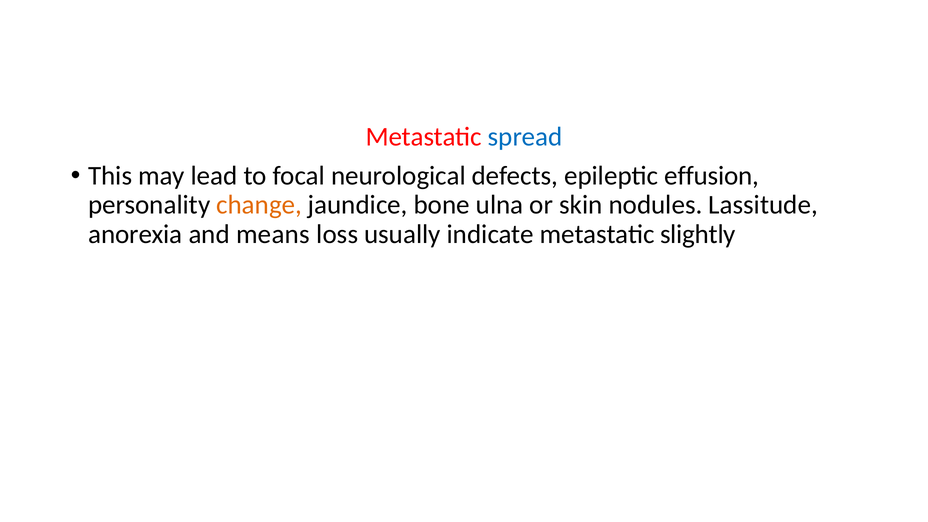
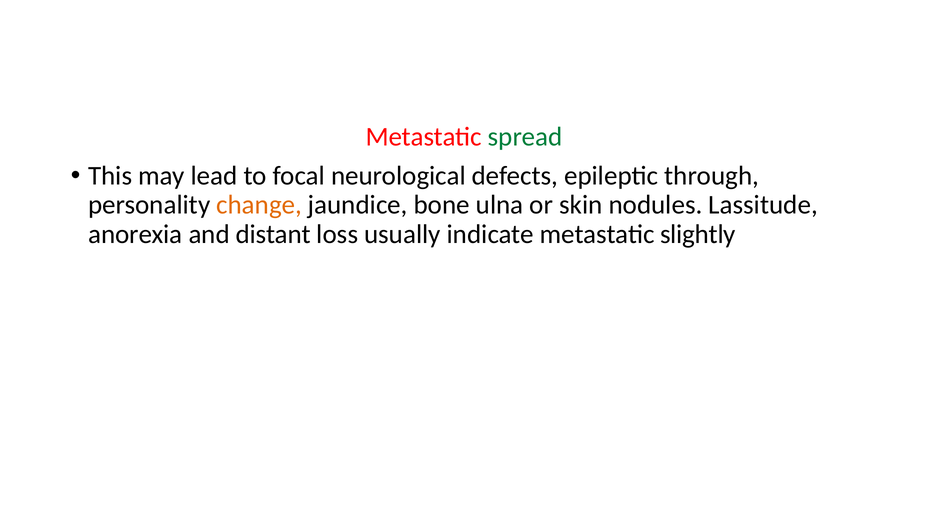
spread colour: blue -> green
effusion: effusion -> through
means: means -> distant
